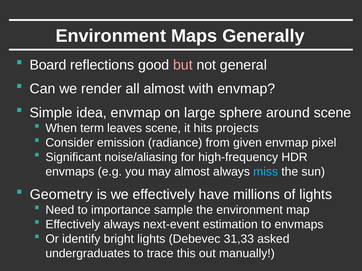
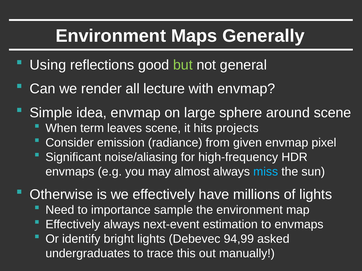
Board: Board -> Using
but colour: pink -> light green
all almost: almost -> lecture
Geometry: Geometry -> Otherwise
31,33: 31,33 -> 94,99
